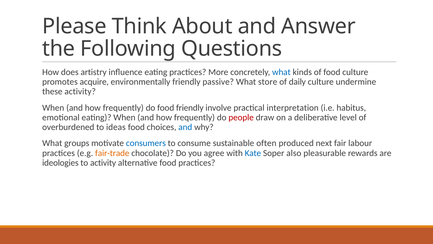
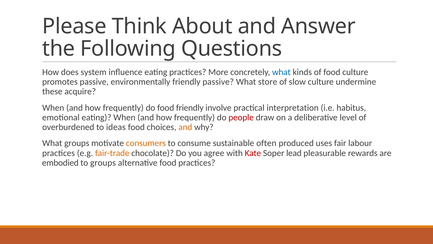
artistry: artistry -> system
promotes acquire: acquire -> passive
daily: daily -> slow
these activity: activity -> acquire
and at (185, 127) colour: blue -> orange
consumers colour: blue -> orange
next: next -> uses
Kate colour: blue -> red
also: also -> lead
ideologies: ideologies -> embodied
to activity: activity -> groups
